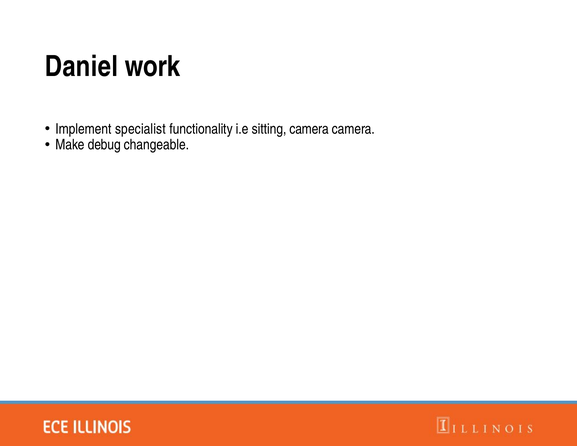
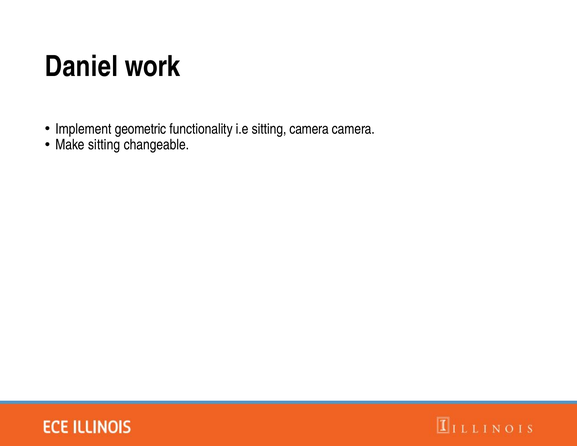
specialist: specialist -> geometric
Make debug: debug -> sitting
